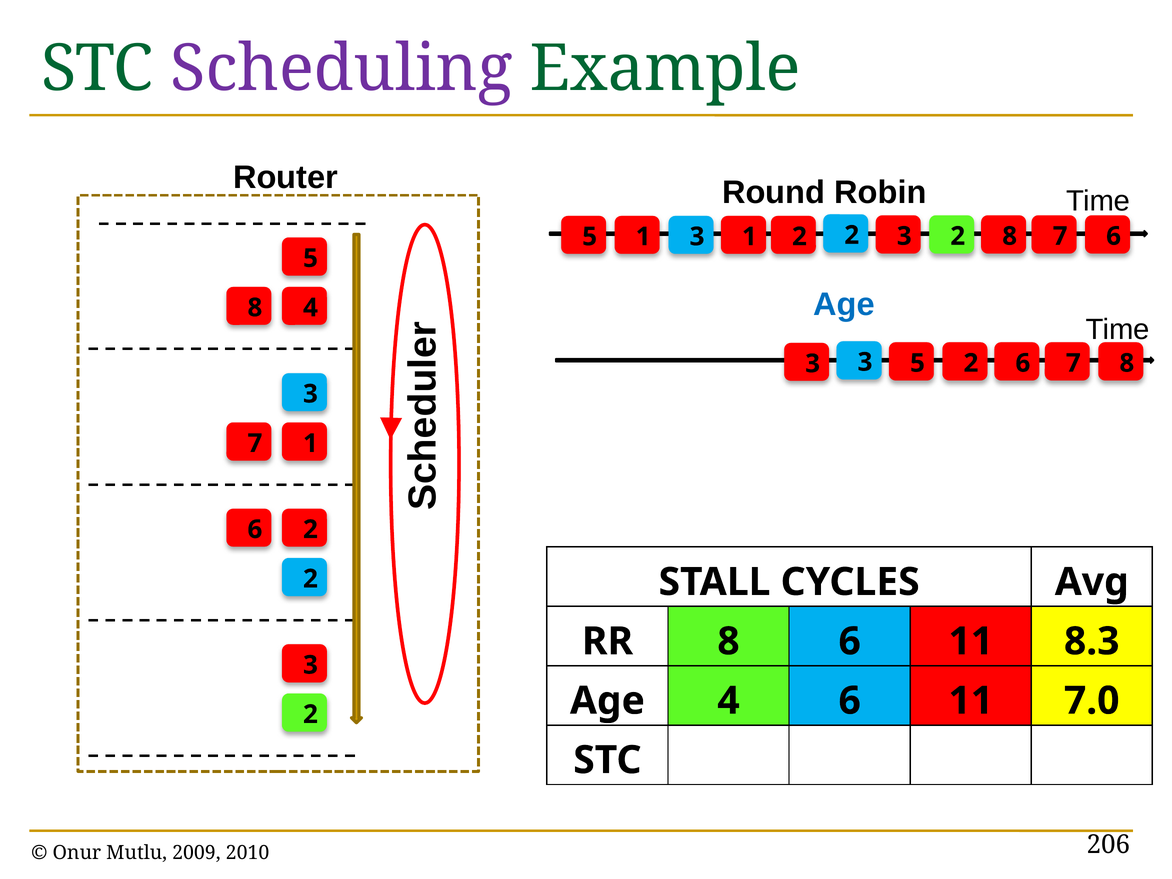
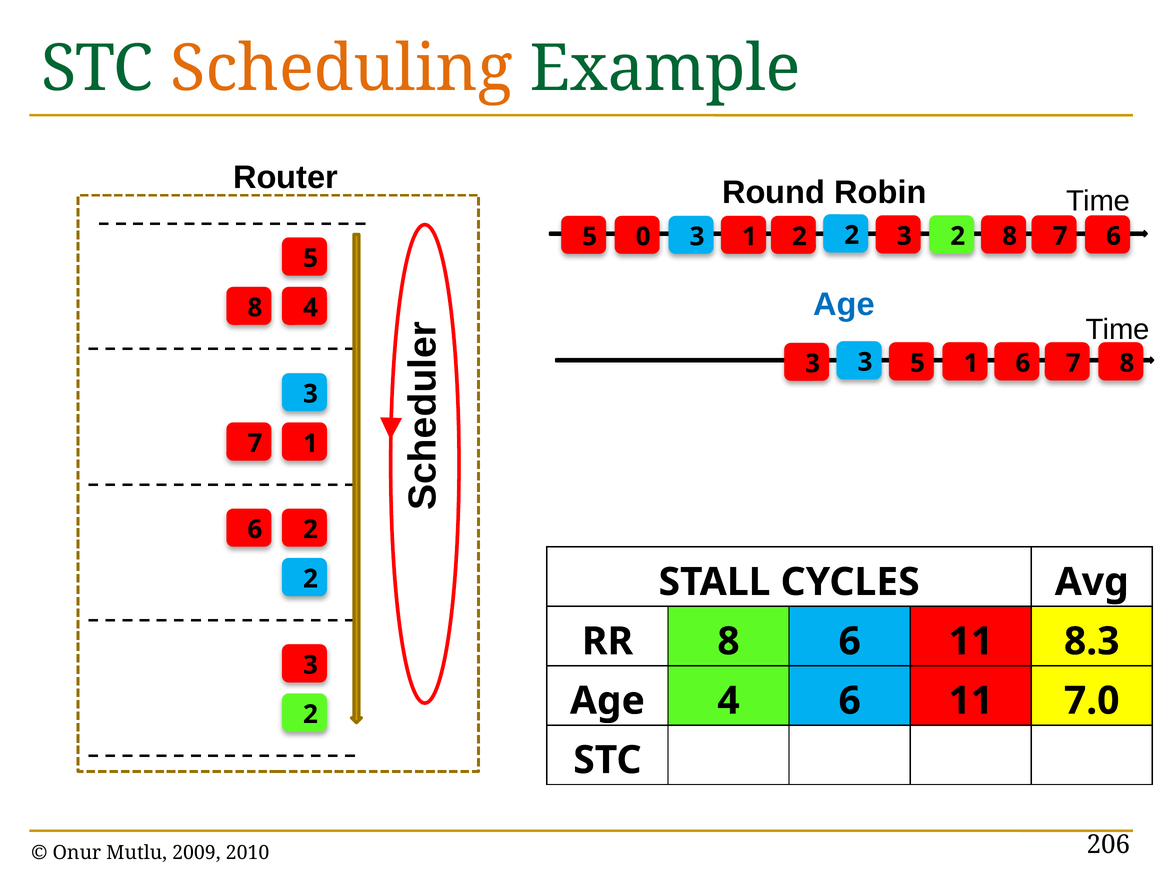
Scheduling colour: purple -> orange
1 at (643, 237): 1 -> 0
3 5 2: 2 -> 1
